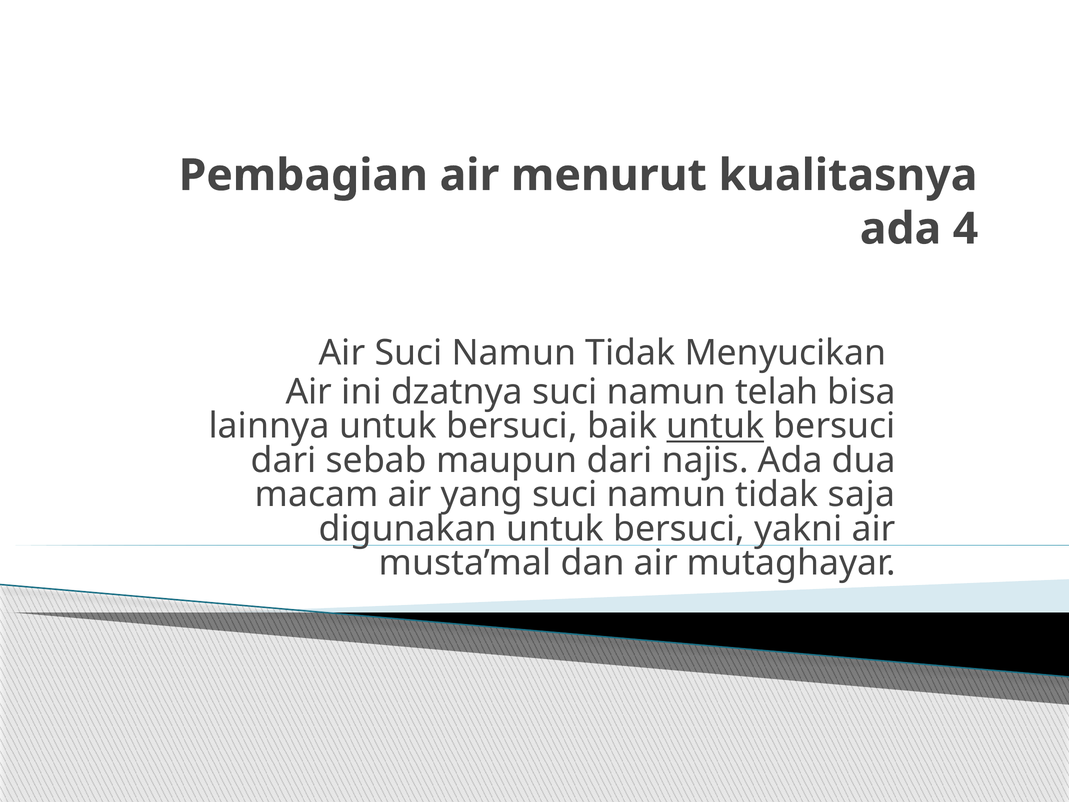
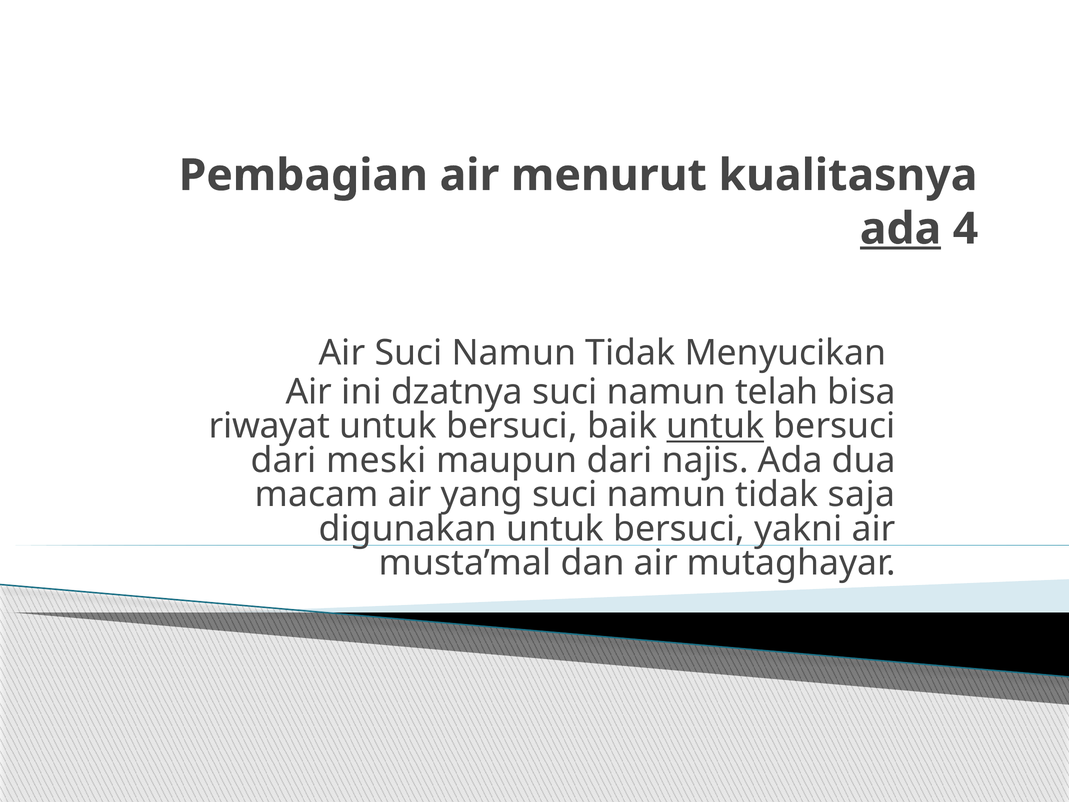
ada at (901, 229) underline: none -> present
lainnya: lainnya -> riwayat
sebab: sebab -> meski
